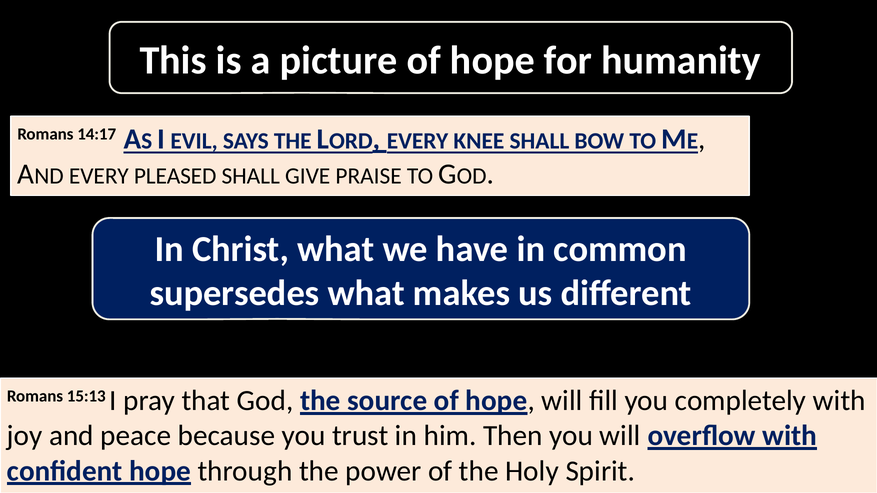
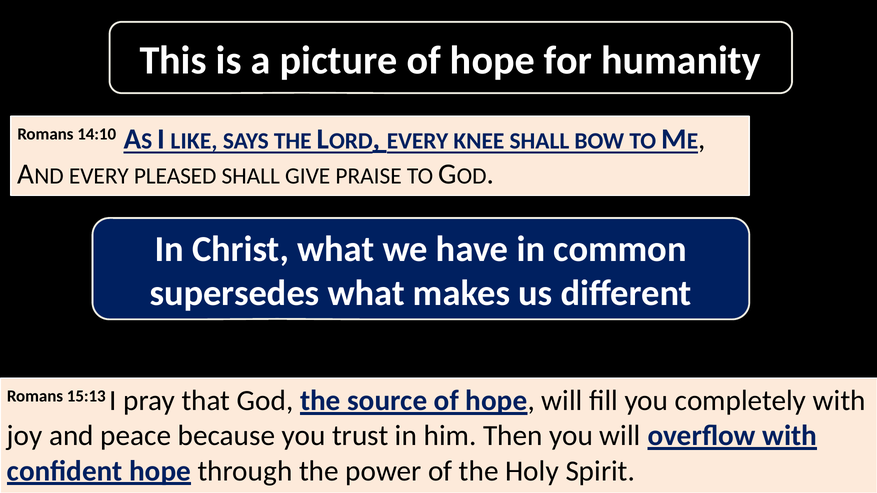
14:17: 14:17 -> 14:10
EVIL: EVIL -> LIKE
